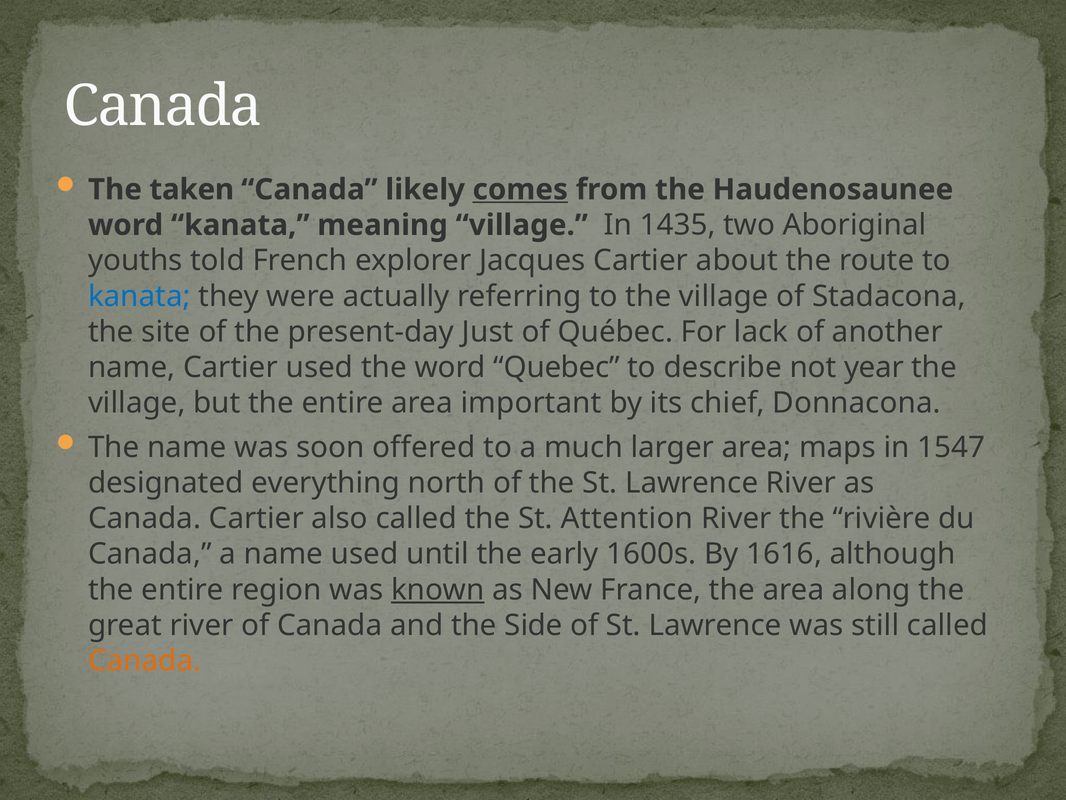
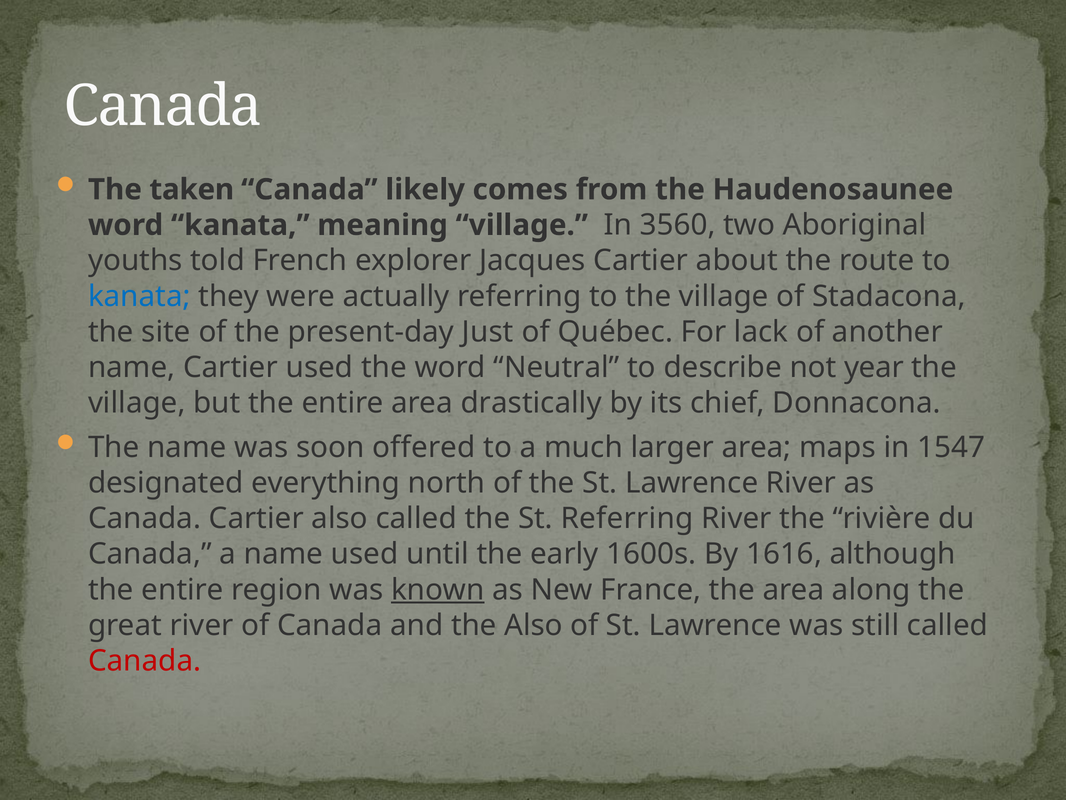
comes underline: present -> none
1435: 1435 -> 3560
Quebec: Quebec -> Neutral
important: important -> drastically
St Attention: Attention -> Referring
the Side: Side -> Also
Canada at (145, 660) colour: orange -> red
